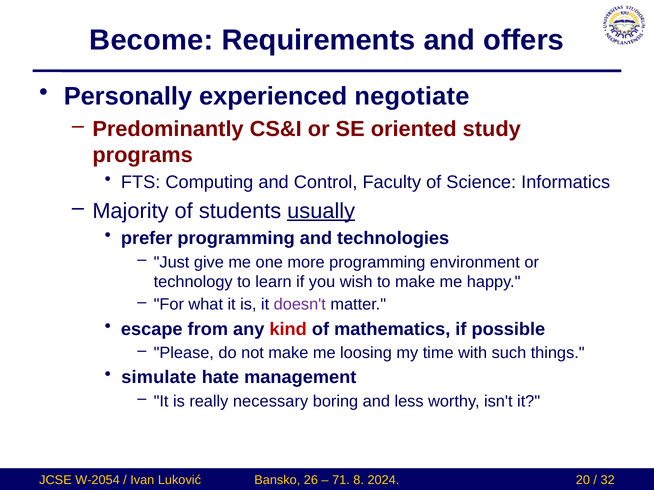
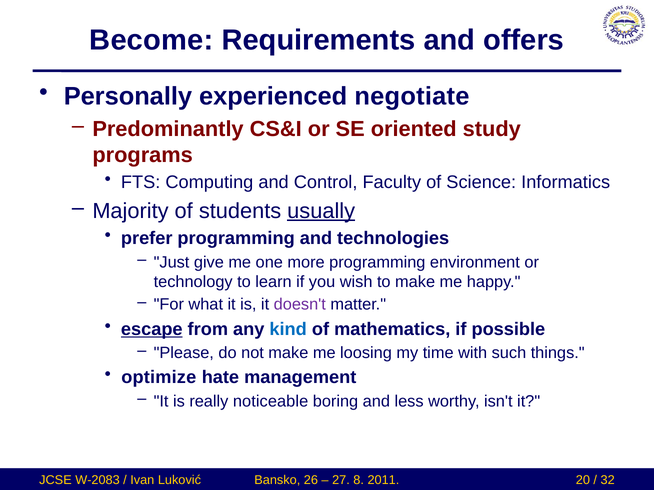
escape underline: none -> present
kind colour: red -> blue
simulate: simulate -> optimize
necessary: necessary -> noticeable
W-2054: W-2054 -> W-2083
71: 71 -> 27
2024: 2024 -> 2011
